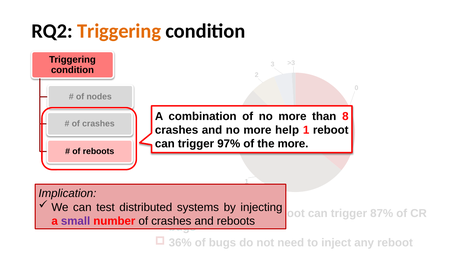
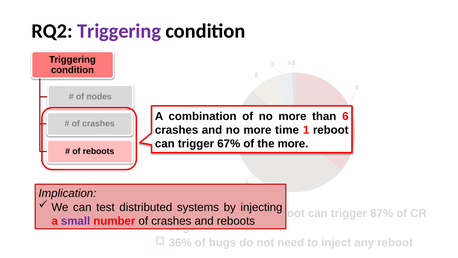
Triggering at (119, 31) colour: orange -> purple
8: 8 -> 6
help: help -> time
97%: 97% -> 67%
